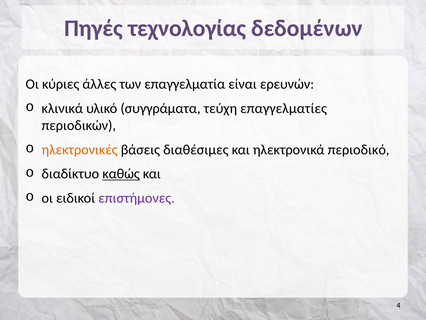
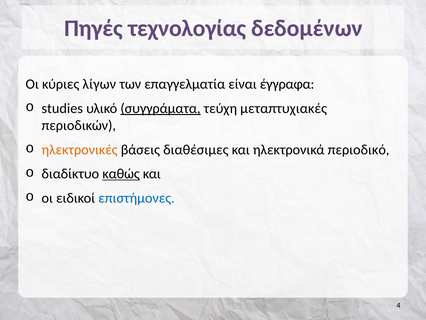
άλλες: άλλες -> λίγων
ερευνών: ερευνών -> έγγραφα
κλινικά: κλινικά -> studies
συγγράματα underline: none -> present
επαγγελματίες: επαγγελματίες -> μεταπτυχιακές
επιστήμονες colour: purple -> blue
